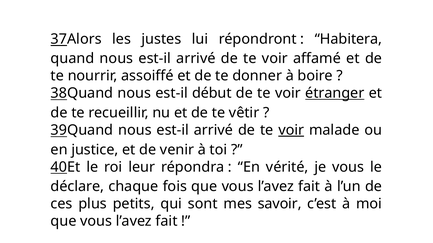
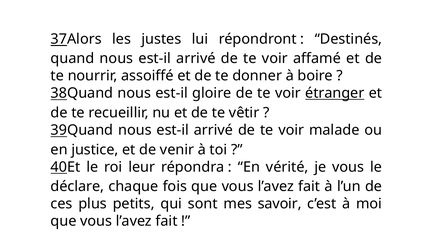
Habitera: Habitera -> Destinés
début: début -> gloire
voir at (291, 130) underline: present -> none
